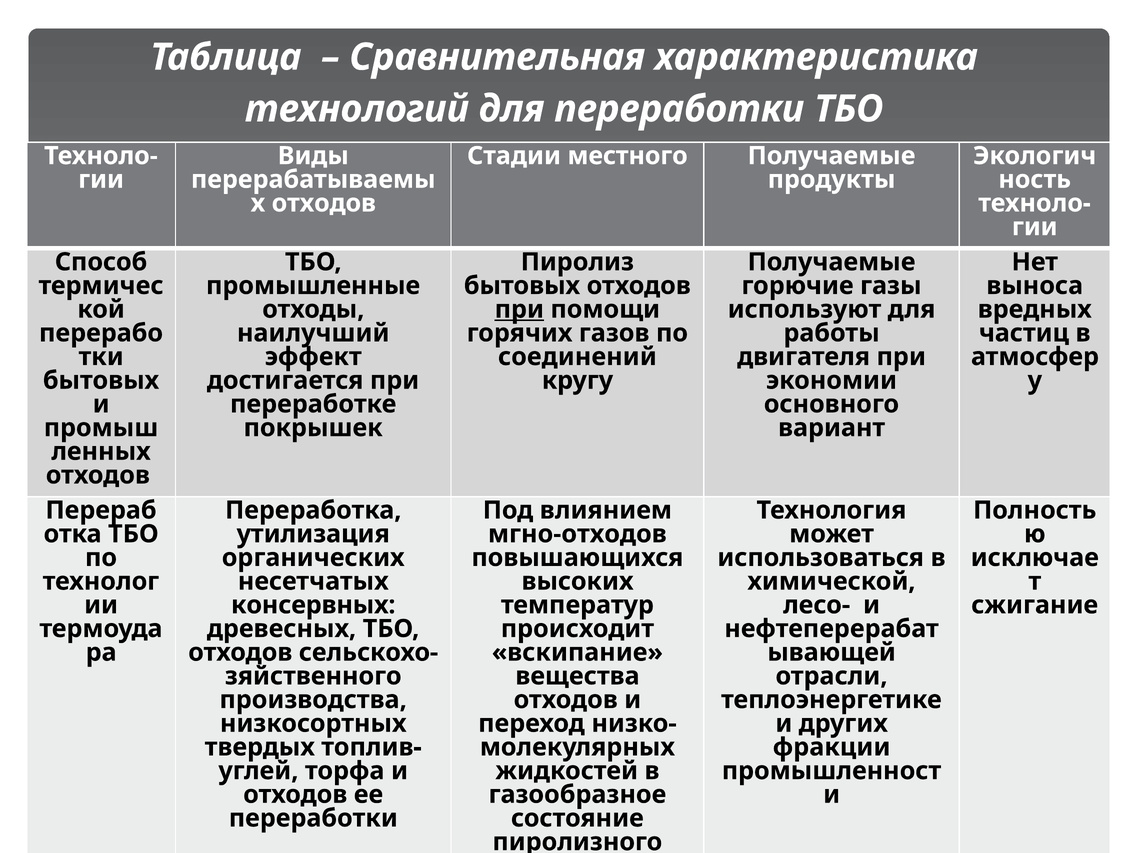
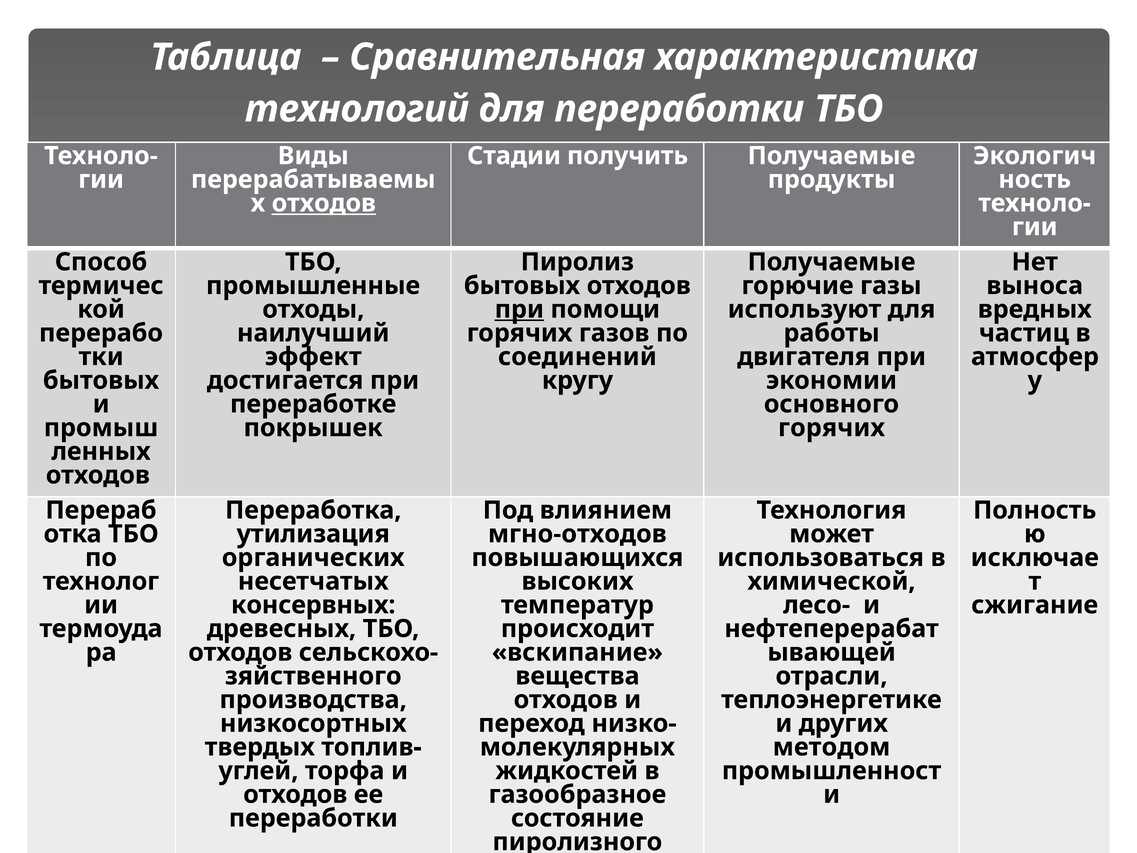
местного: местного -> получить
отходов at (324, 203) underline: none -> present
вариант at (832, 428): вариант -> горячих
фракции: фракции -> методом
